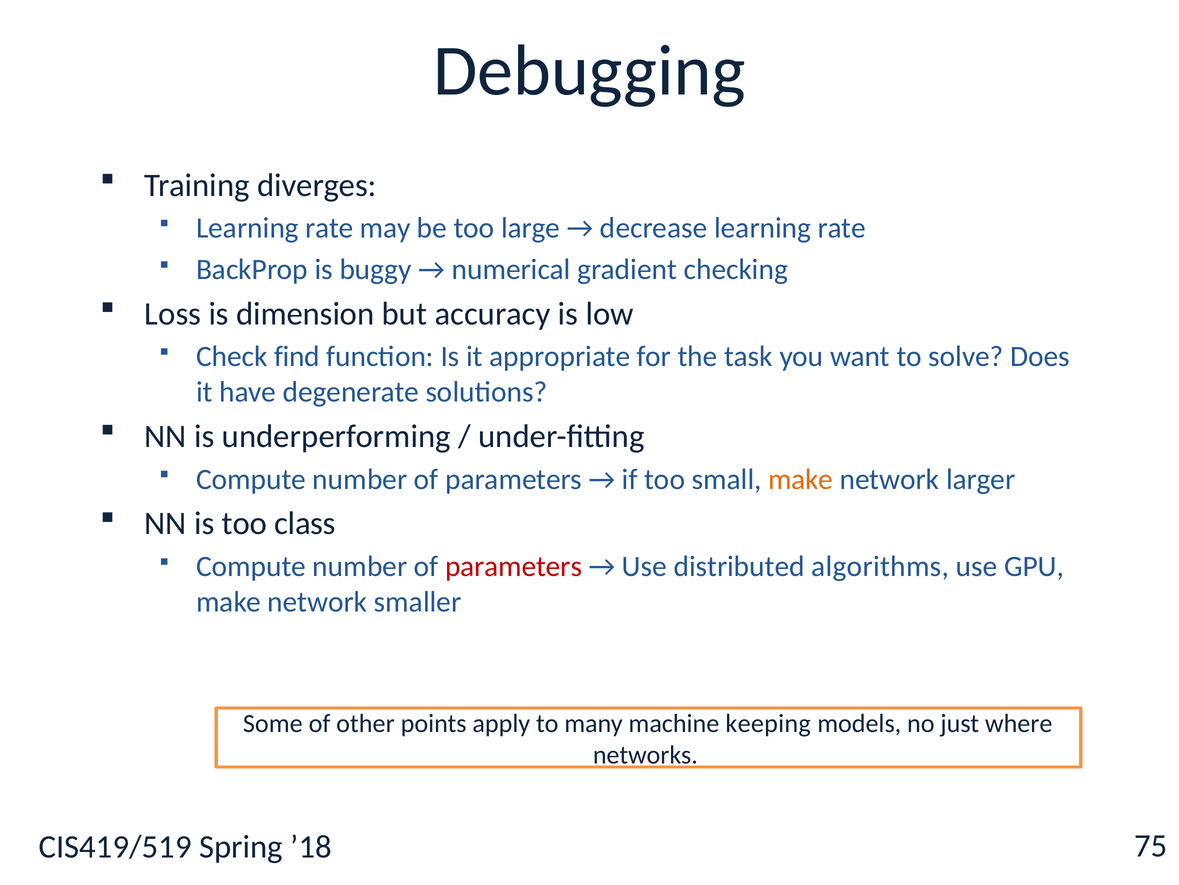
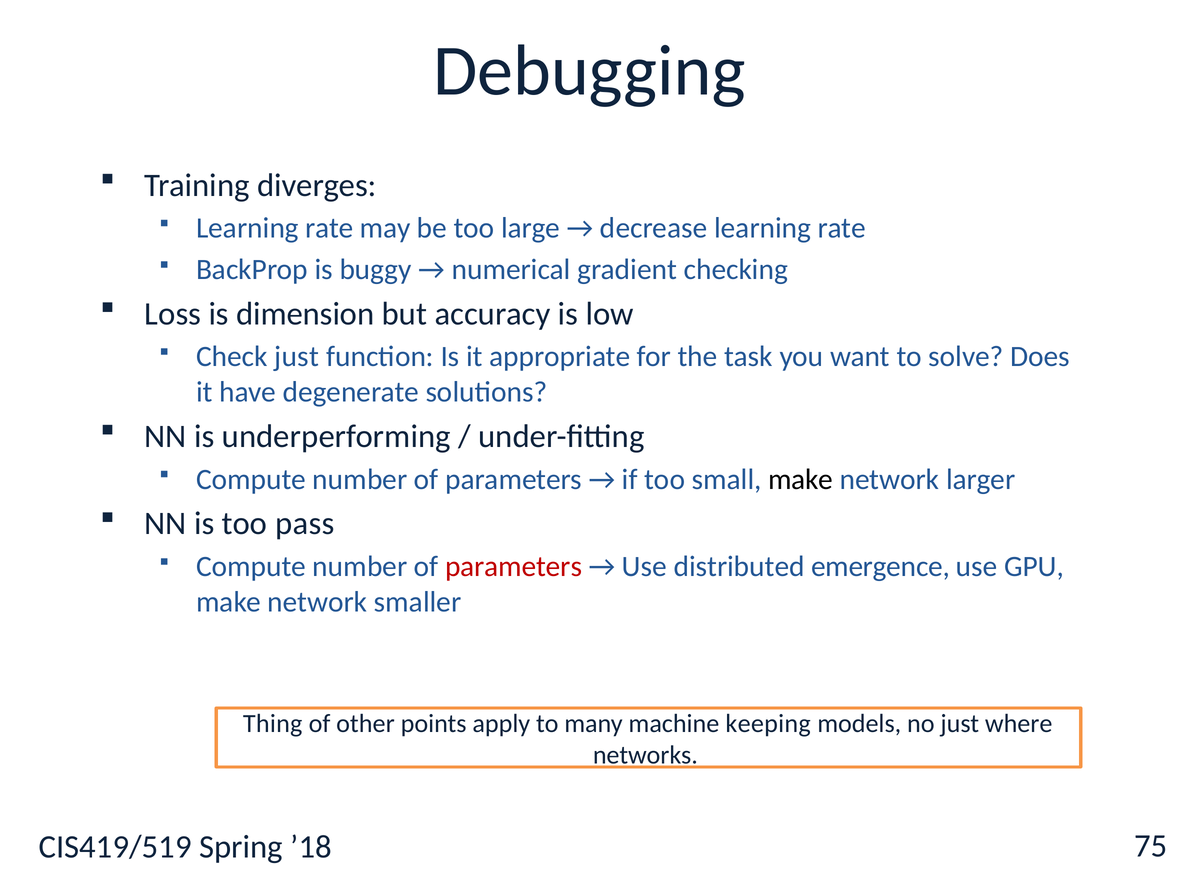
Check find: find -> just
make at (801, 479) colour: orange -> black
class: class -> pass
algorithms: algorithms -> emergence
Some: Some -> Thing
